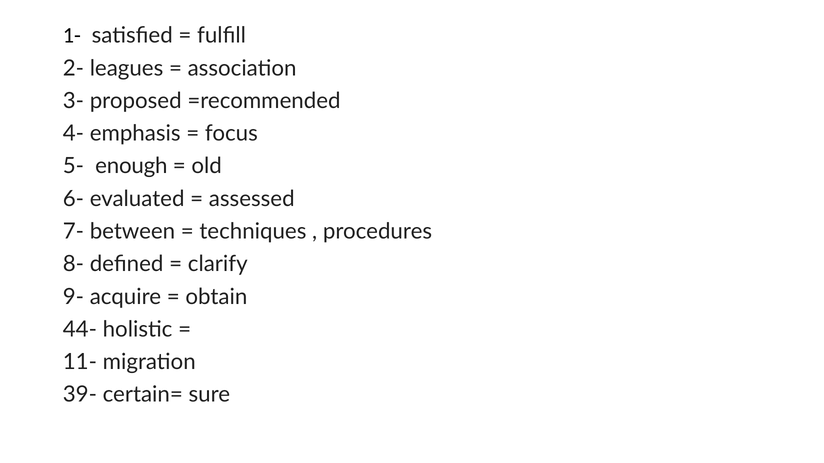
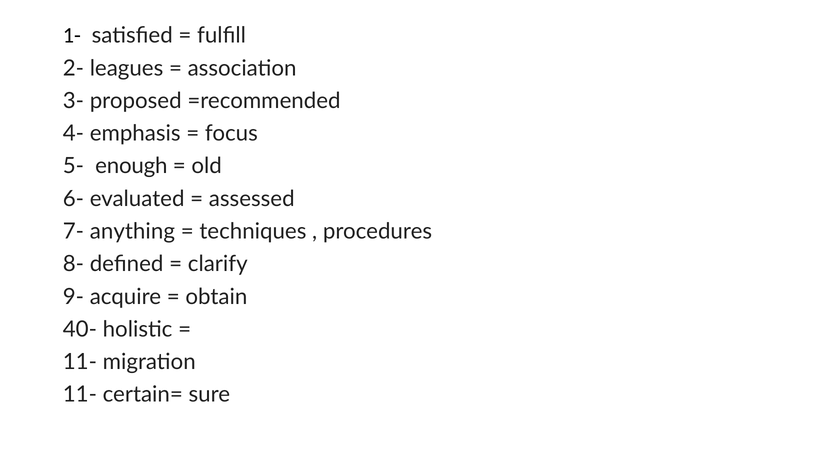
between: between -> anything
44-: 44- -> 40-
39- at (80, 395): 39- -> 11-
